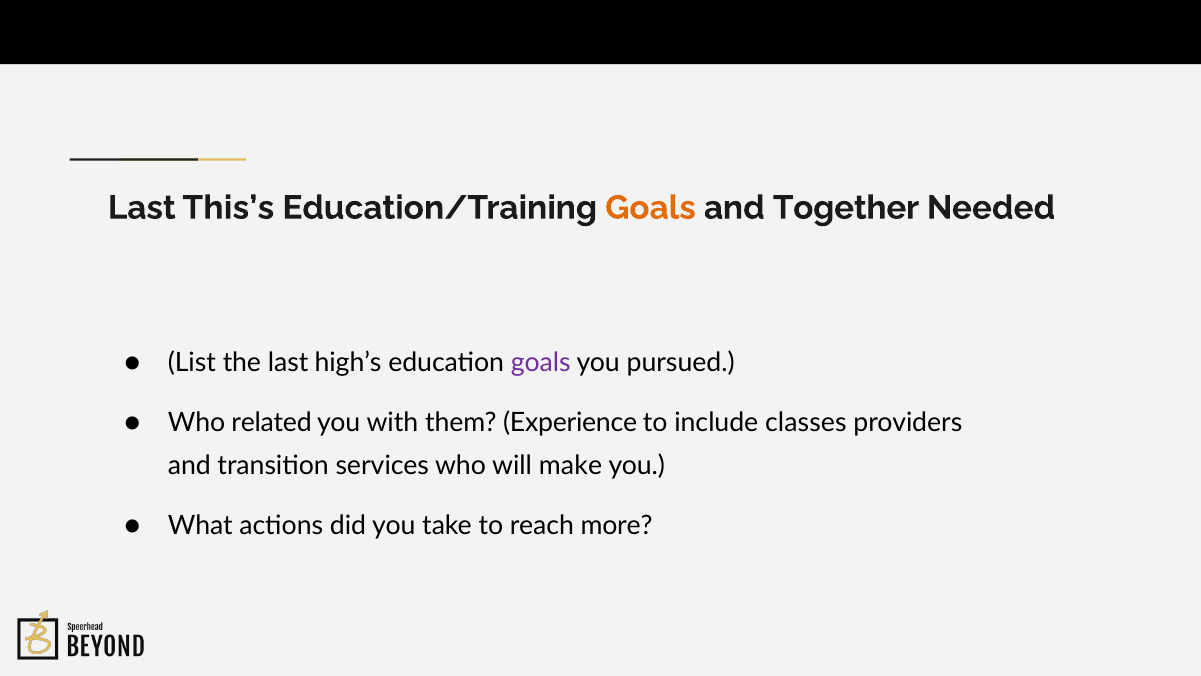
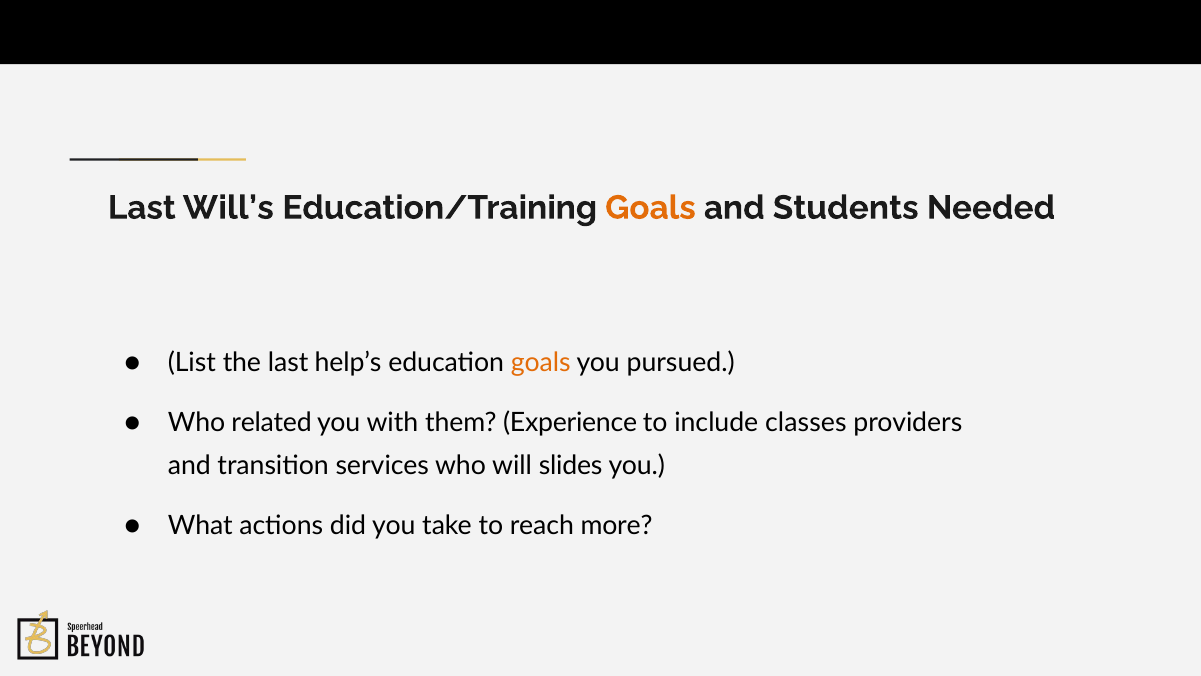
This’s: This’s -> Will’s
Together: Together -> Students
high’s: high’s -> help’s
goals at (541, 363) colour: purple -> orange
make: make -> slides
